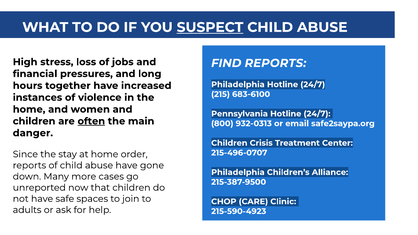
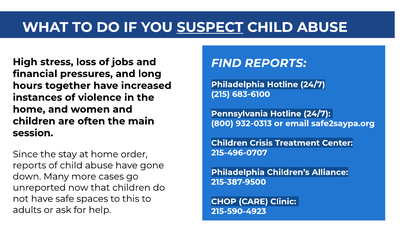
often underline: present -> none
danger: danger -> session
join: join -> this
